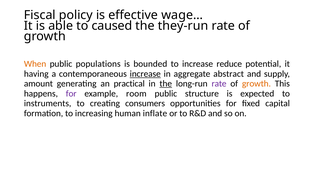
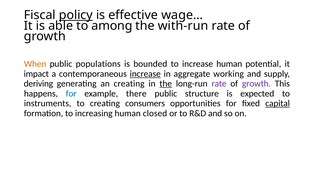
policy underline: none -> present
caused: caused -> among
they-run: they-run -> with-run
increase reduce: reduce -> human
having: having -> impact
abstract: abstract -> working
amount: amount -> deriving
an practical: practical -> creating
growth at (256, 84) colour: orange -> purple
for at (71, 94) colour: purple -> blue
room: room -> there
capital underline: none -> present
inflate: inflate -> closed
